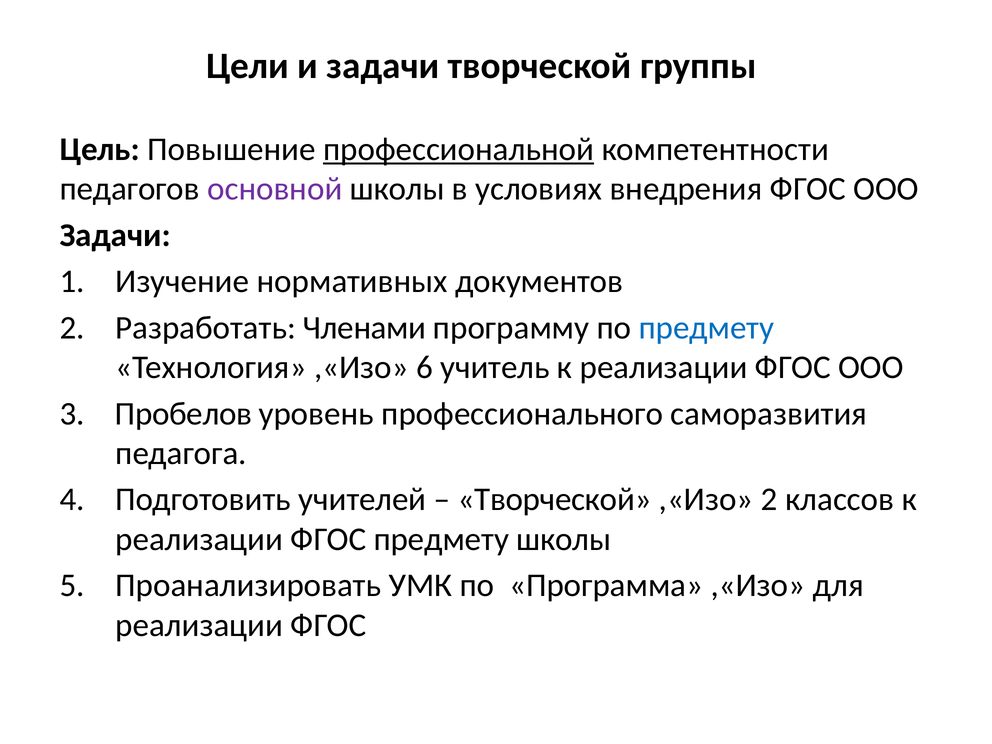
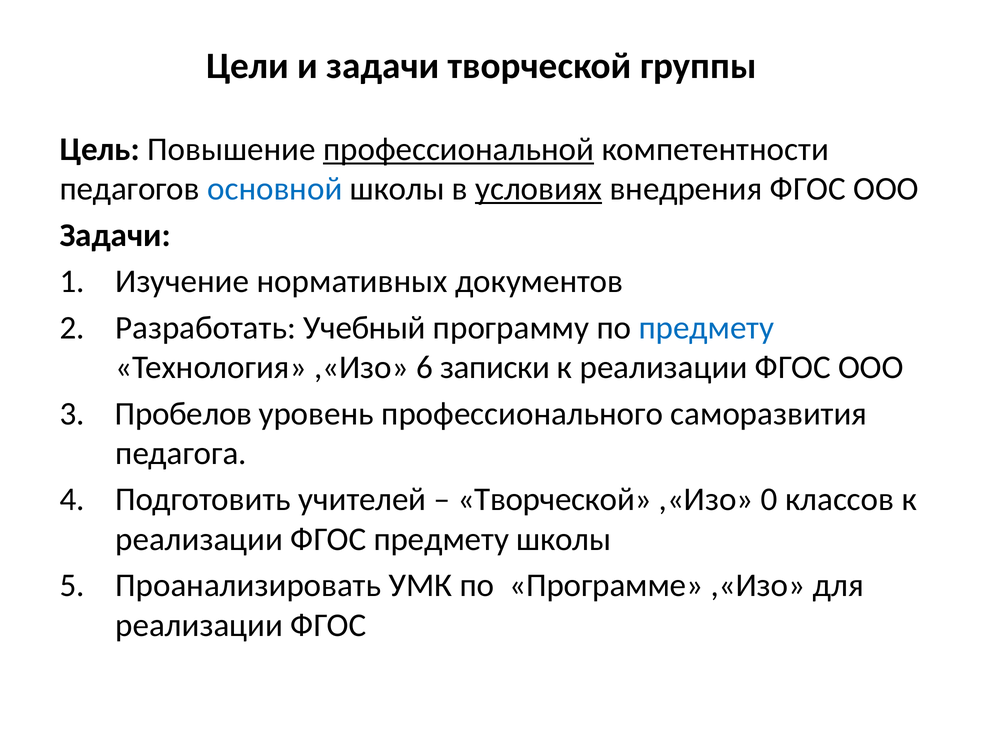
основной colour: purple -> blue
условиях underline: none -> present
Членами: Членами -> Учебный
учитель: учитель -> записки
,«Изо 2: 2 -> 0
Программа: Программа -> Программе
